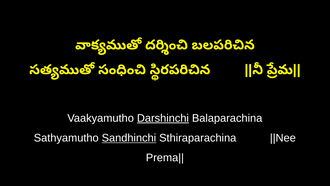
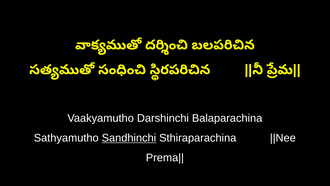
Darshinchi underline: present -> none
